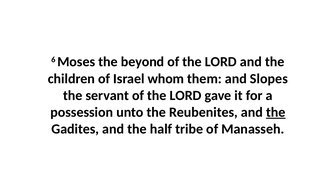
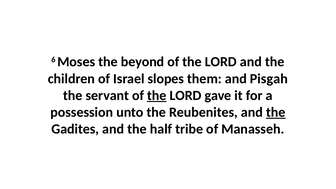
whom: whom -> slopes
Slopes: Slopes -> Pisgah
the at (157, 95) underline: none -> present
